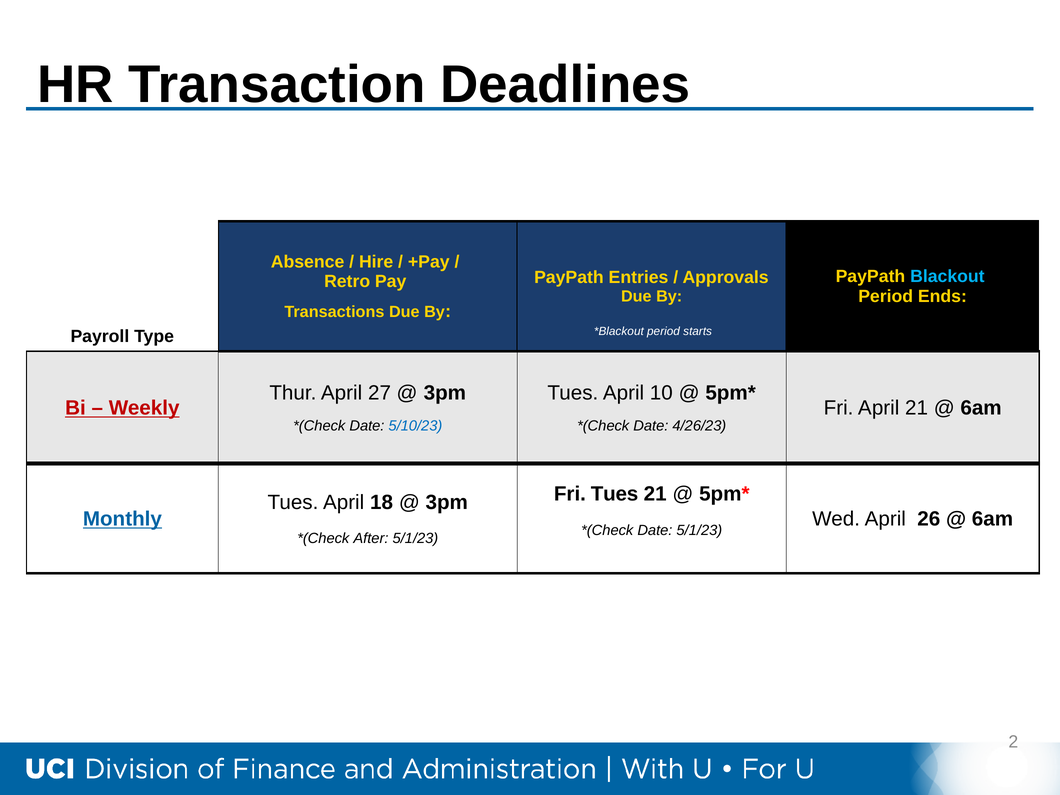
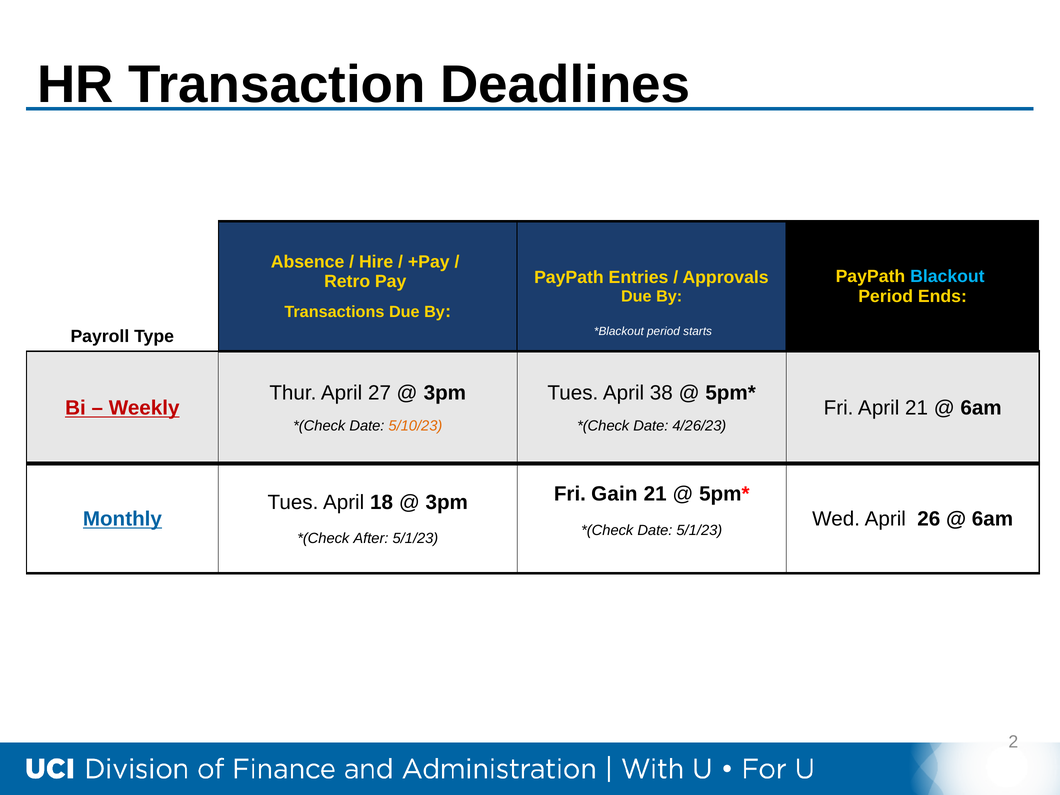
10: 10 -> 38
5/10/23 colour: blue -> orange
Fri Tues: Tues -> Gain
